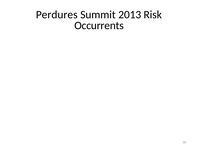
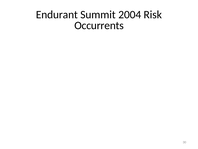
Perdures: Perdures -> Endurant
2013: 2013 -> 2004
